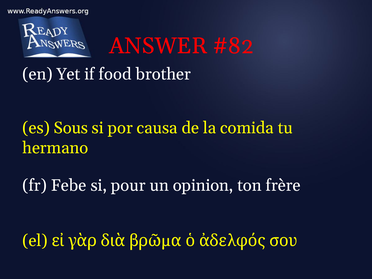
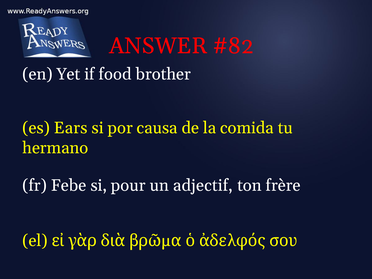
Sous: Sous -> Ears
opinion: opinion -> adjectif
